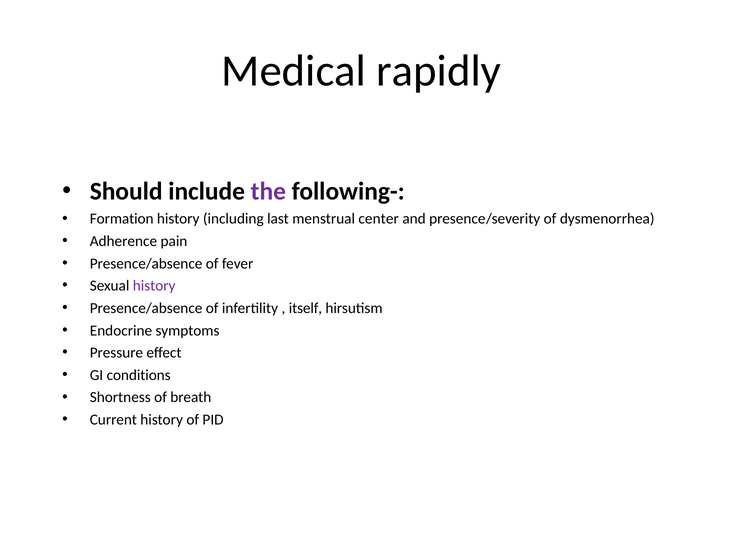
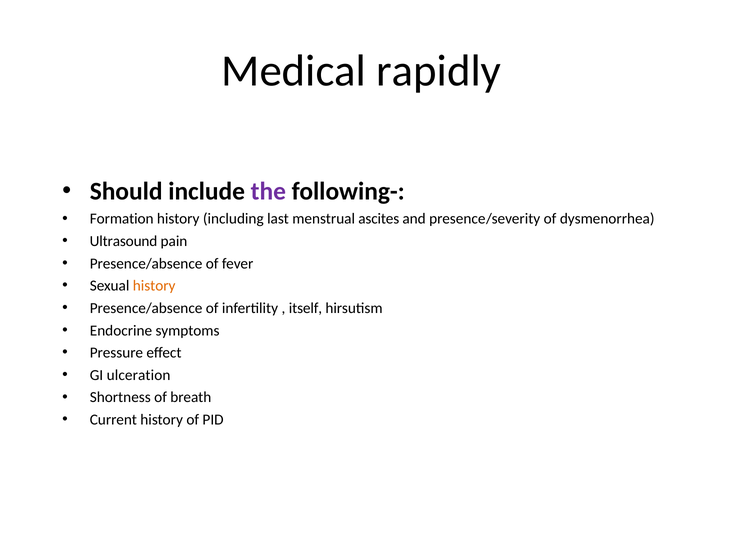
center: center -> ascites
Adherence: Adherence -> Ultrasound
history at (154, 286) colour: purple -> orange
conditions: conditions -> ulceration
